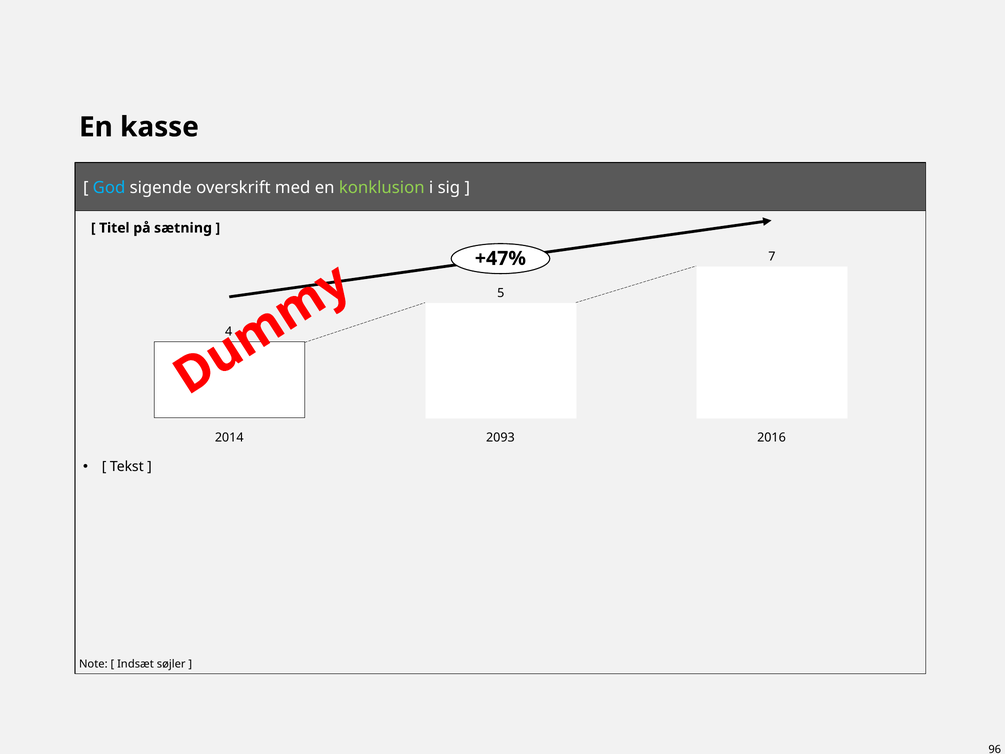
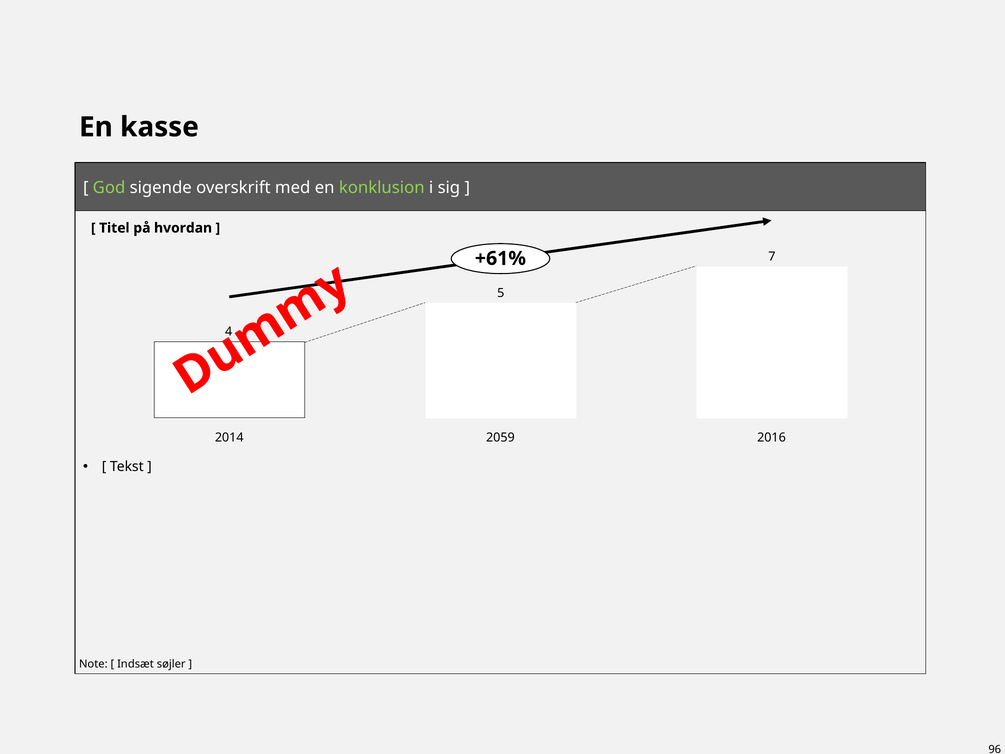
God colour: light blue -> light green
sætning: sætning -> hvordan
+47%: +47% -> +61%
2093: 2093 -> 2059
